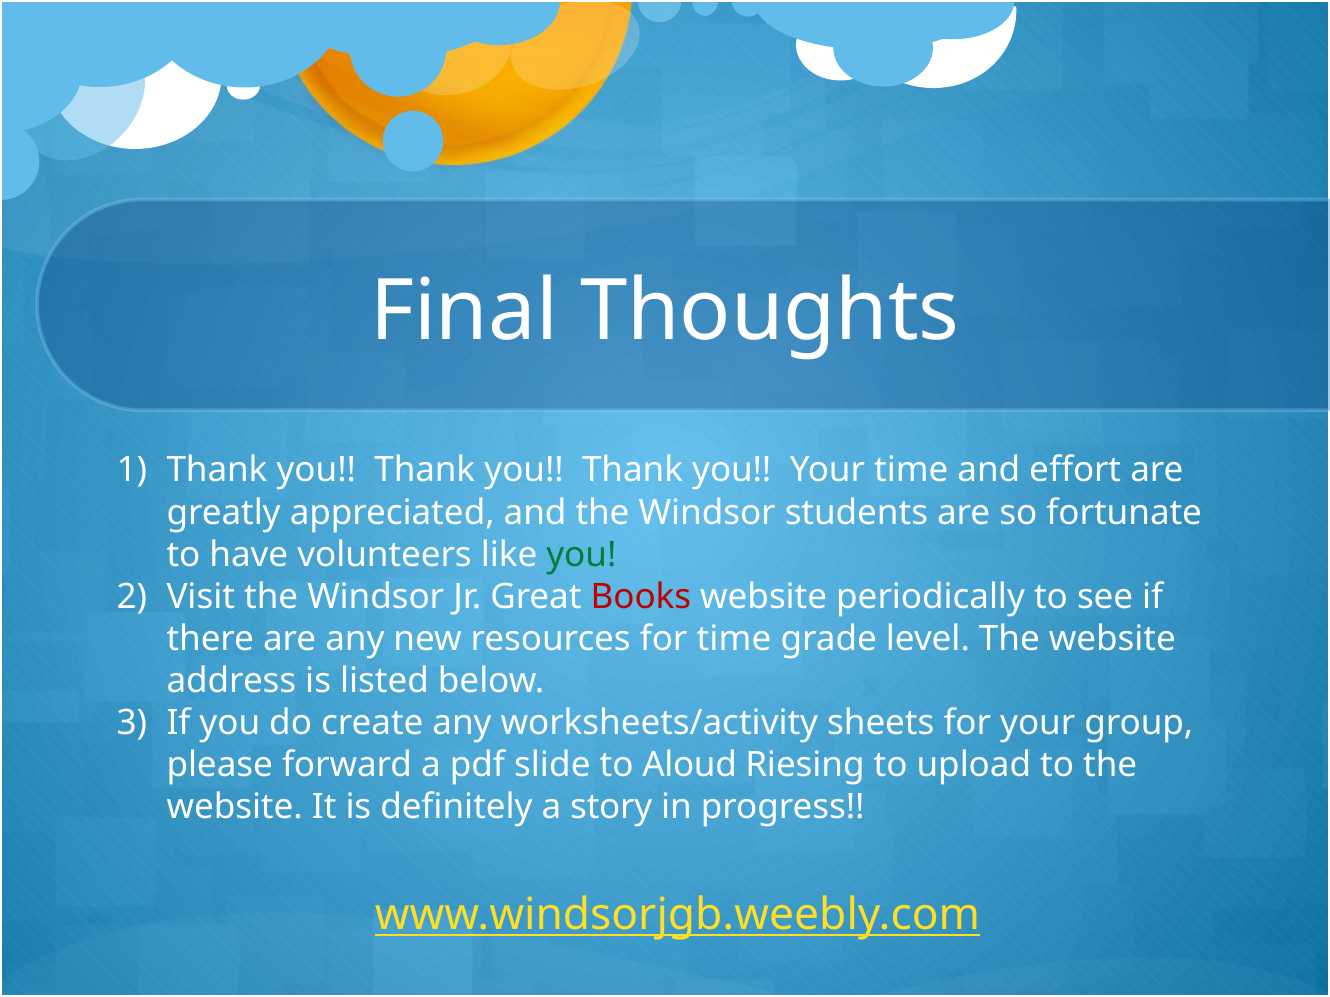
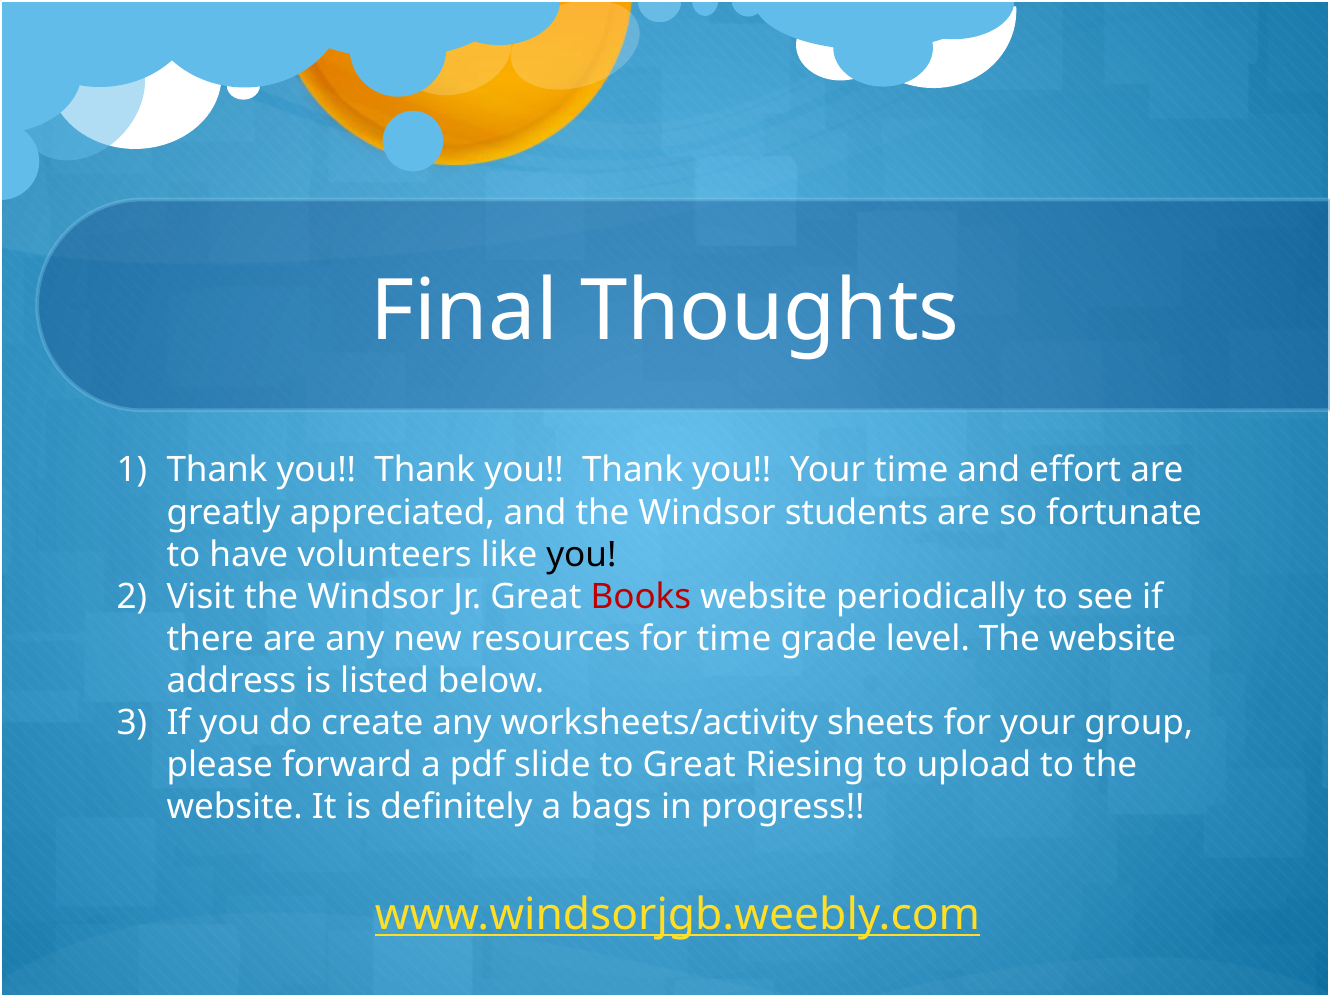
you at (581, 555) colour: green -> black
to Aloud: Aloud -> Great
story: story -> bags
